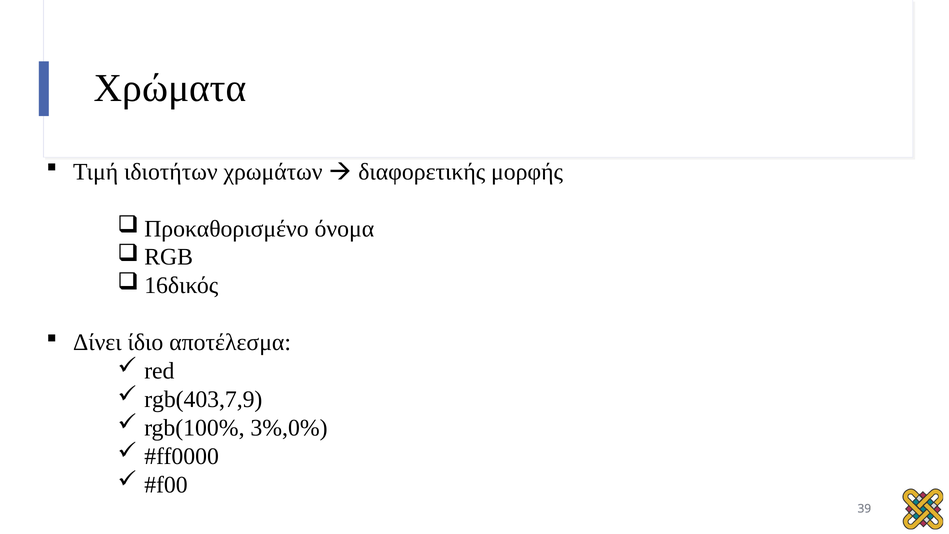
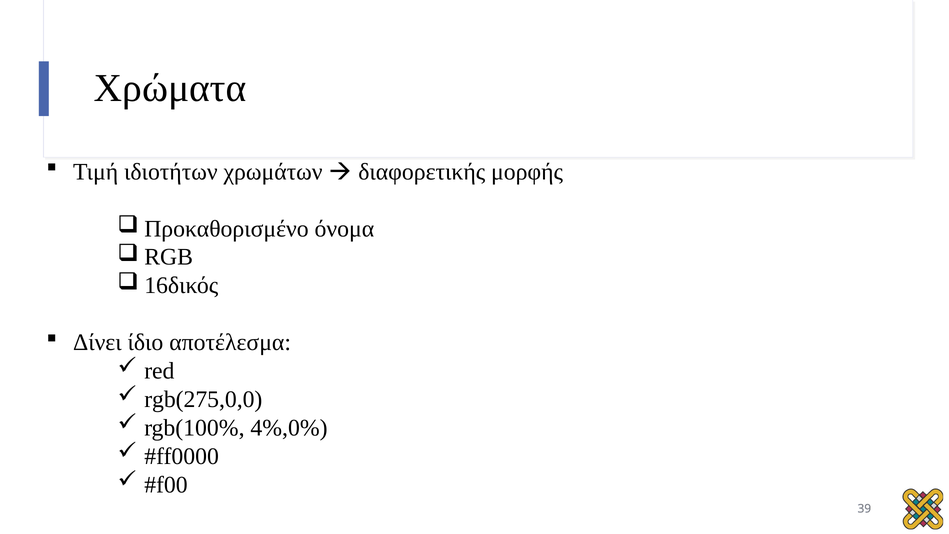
rgb(403,7,9: rgb(403,7,9 -> rgb(275,0,0
3%,0%: 3%,0% -> 4%,0%
